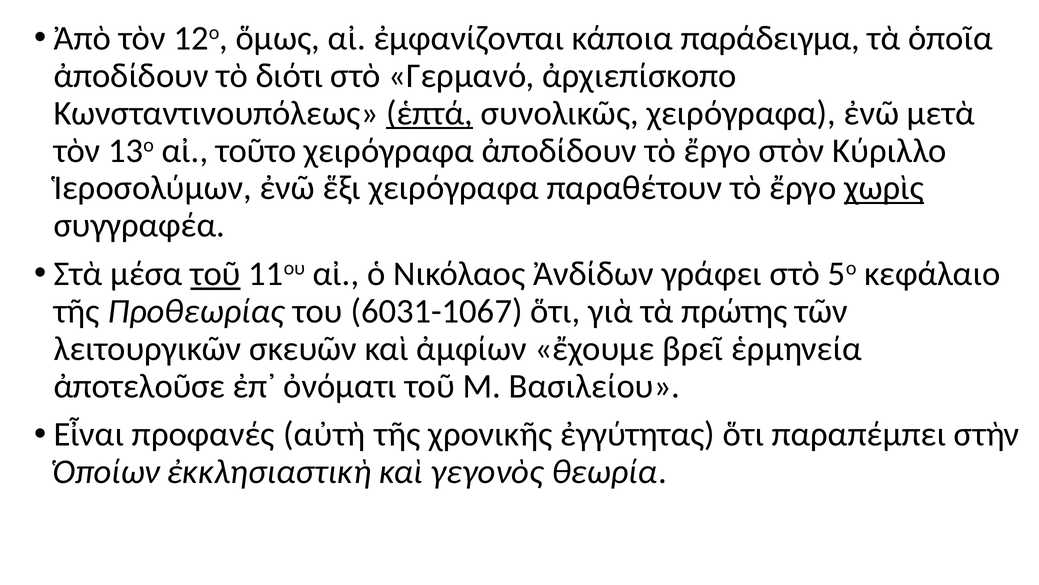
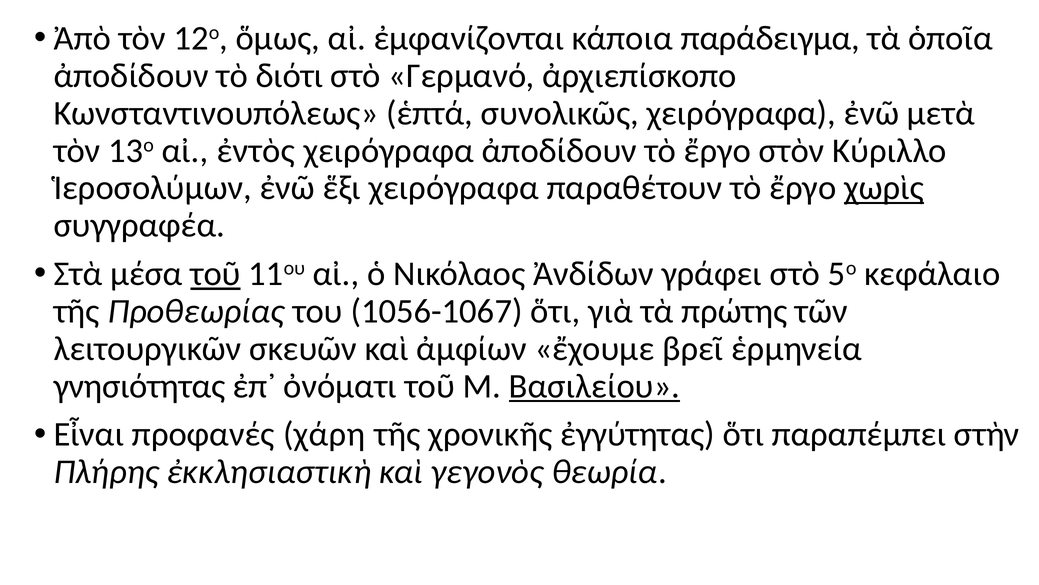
ἑπτά underline: present -> none
τοῦτο: τοῦτο -> ἐντὸς
6031-1067: 6031-1067 -> 1056-1067
ἀποτελοῦσε: ἀποτελοῦσε -> γνησιότητας
Βασιλείου underline: none -> present
αὐτὴ: αὐτὴ -> χάρη
Ὁποίων: Ὁποίων -> Πλήρης
